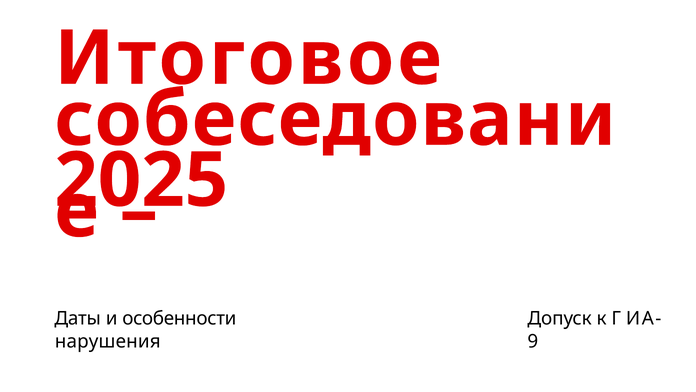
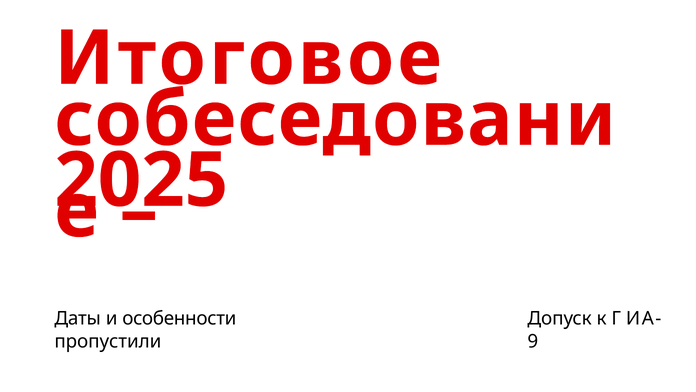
нарушения: нарушения -> пропустили
